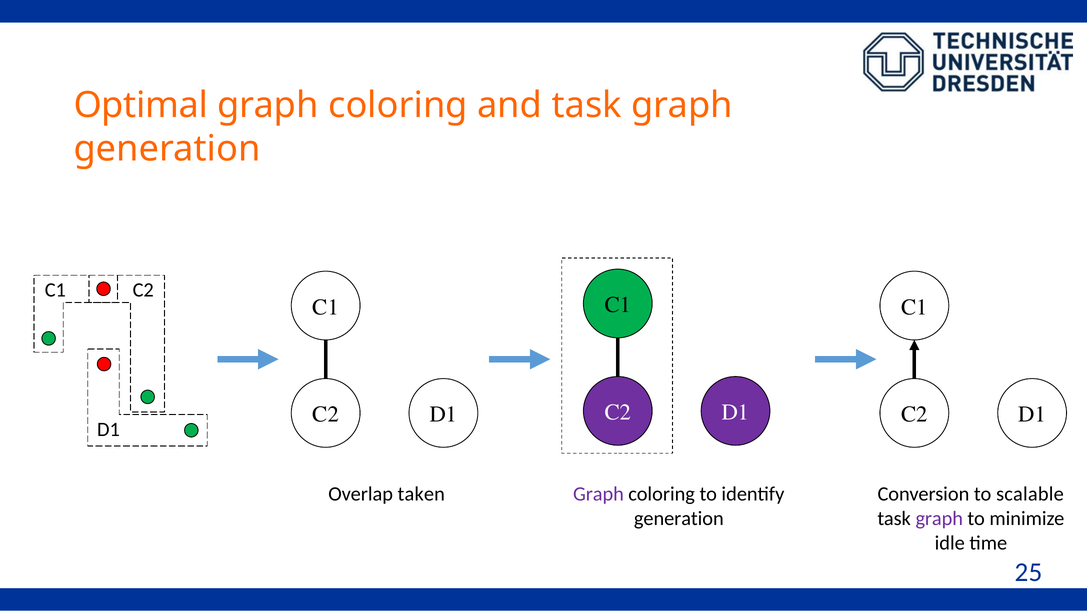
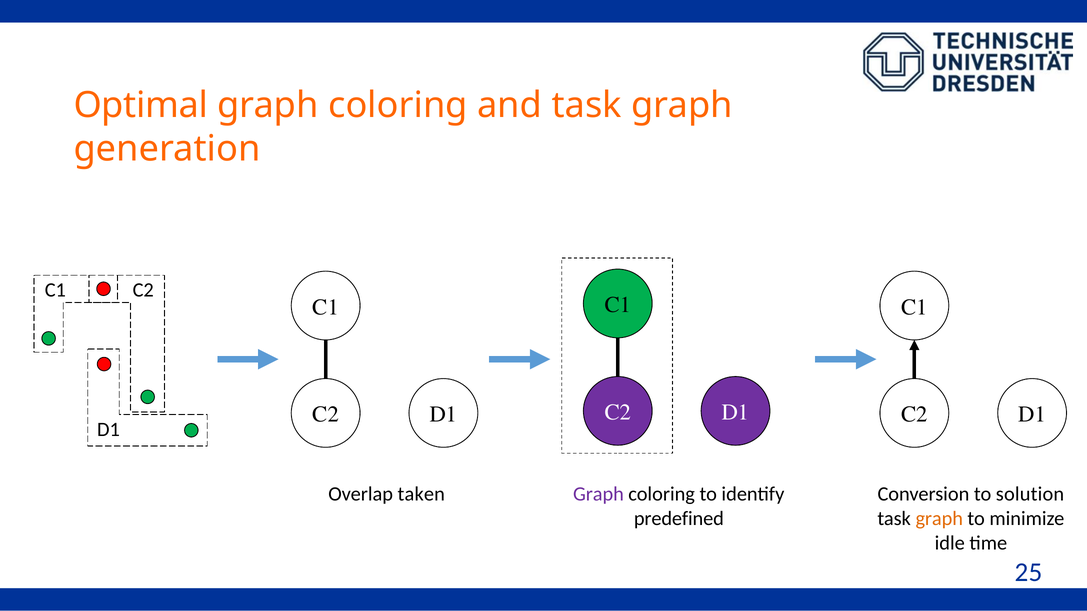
scalable: scalable -> solution
generation at (679, 519): generation -> predefined
graph at (939, 519) colour: purple -> orange
